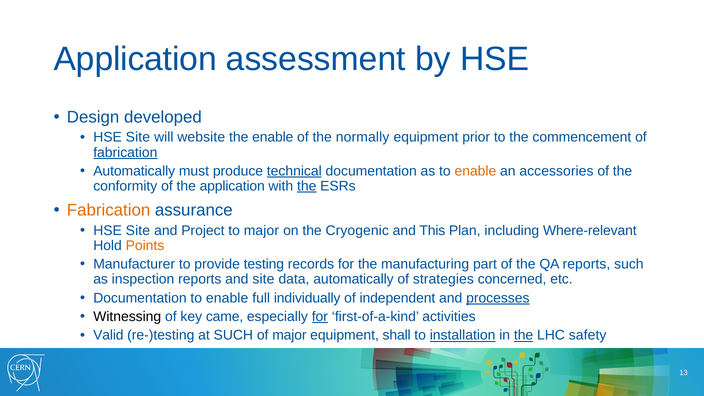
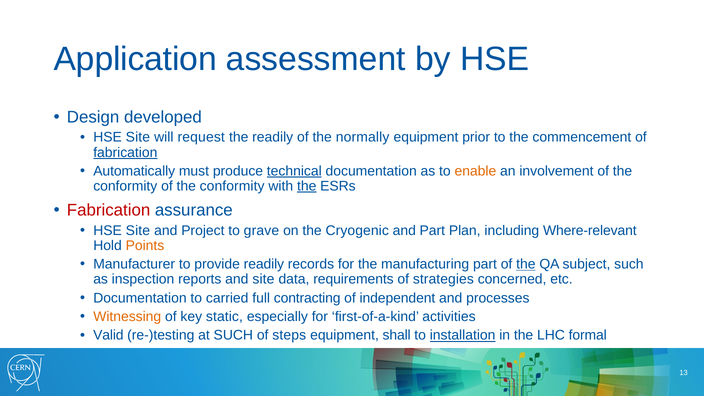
website: website -> request
the enable: enable -> readily
accessories: accessories -> involvement
conformity of the application: application -> conformity
Fabrication at (109, 210) colour: orange -> red
to major: major -> grave
and This: This -> Part
provide testing: testing -> readily
the at (526, 264) underline: none -> present
QA reports: reports -> subject
data automatically: automatically -> requirements
Documentation to enable: enable -> carried
individually: individually -> contracting
processes underline: present -> none
Witnessing colour: black -> orange
came: came -> static
for at (320, 317) underline: present -> none
of major: major -> steps
the at (524, 335) underline: present -> none
safety: safety -> formal
